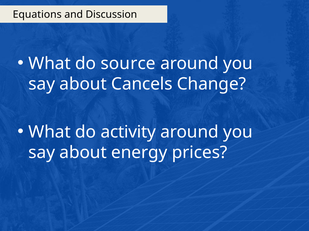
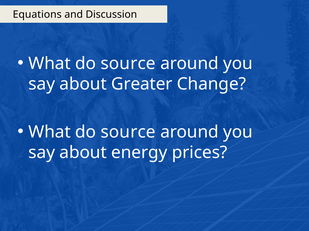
Cancels: Cancels -> Greater
activity at (128, 132): activity -> source
